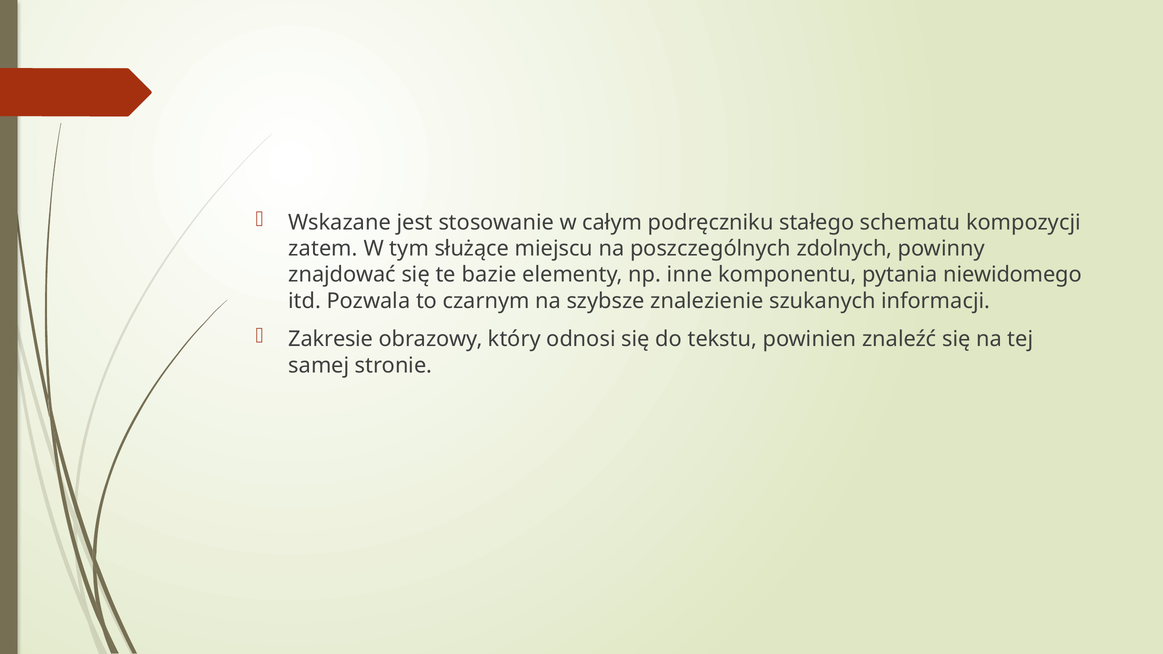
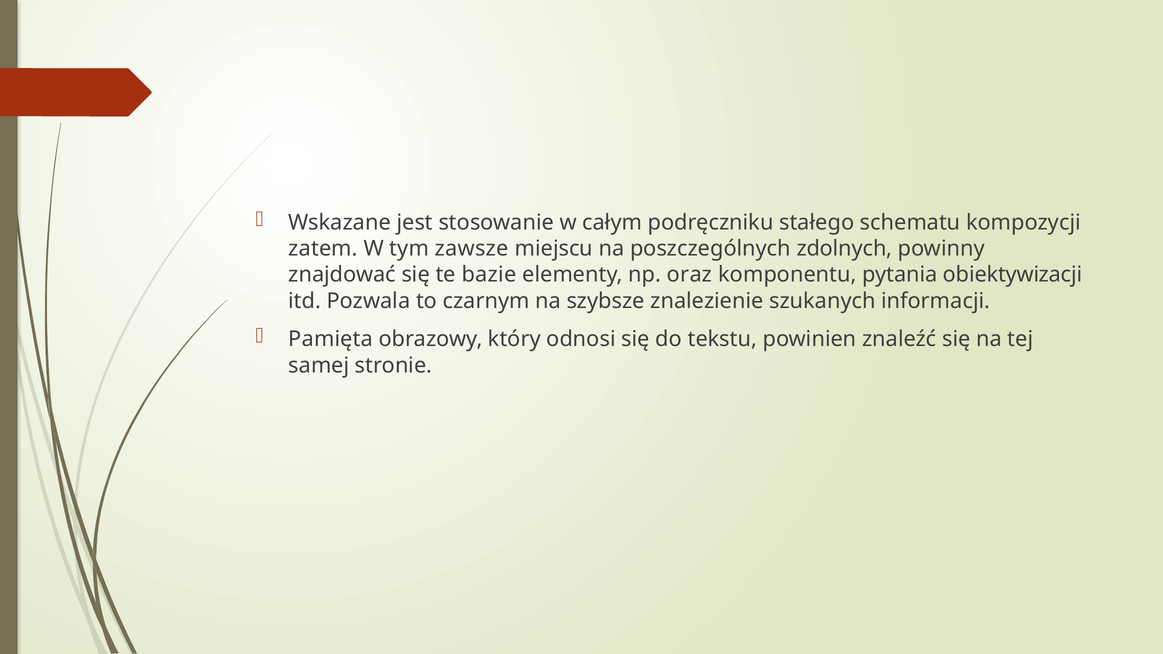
służące: służące -> zawsze
inne: inne -> oraz
niewidomego: niewidomego -> obiektywizacji
Zakresie: Zakresie -> Pamięta
